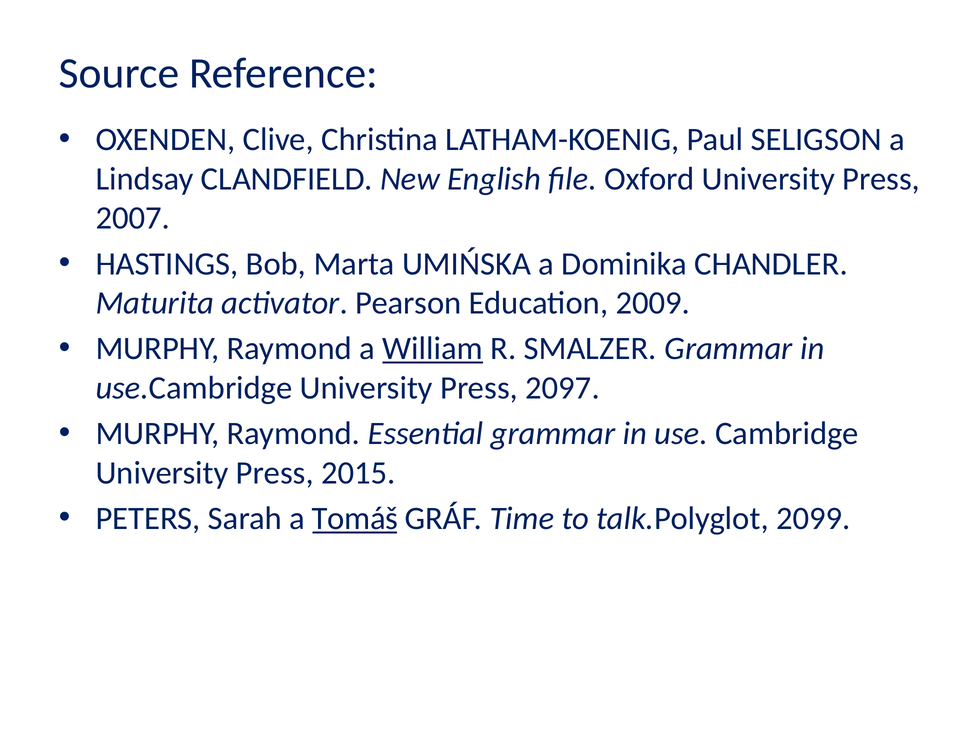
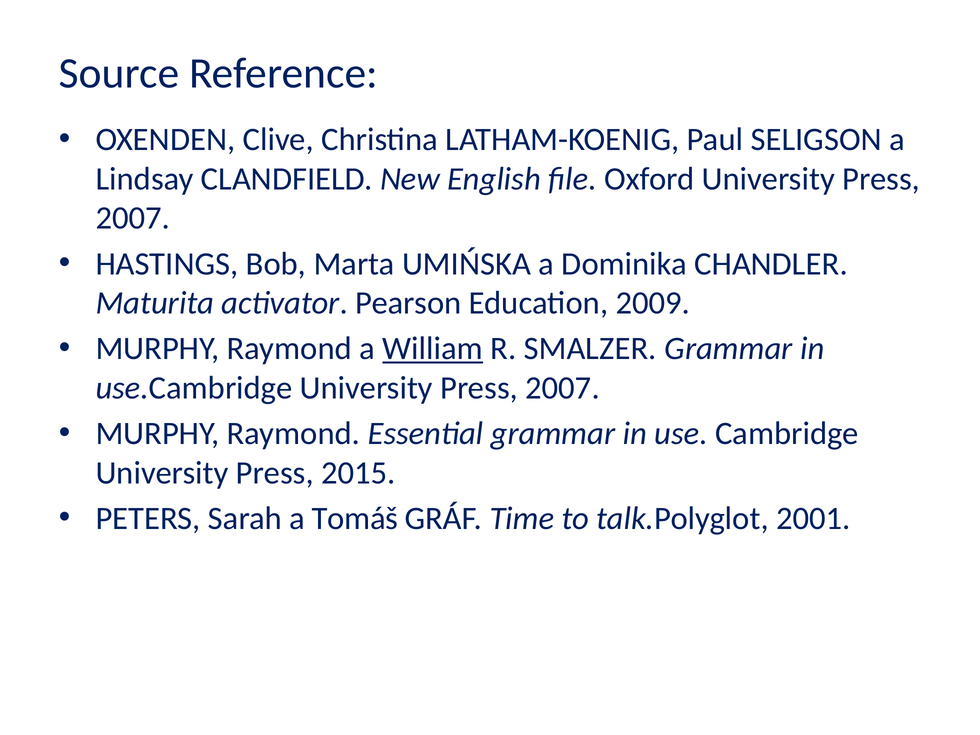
use.Cambridge University Press 2097: 2097 -> 2007
Tomáš underline: present -> none
2099: 2099 -> 2001
